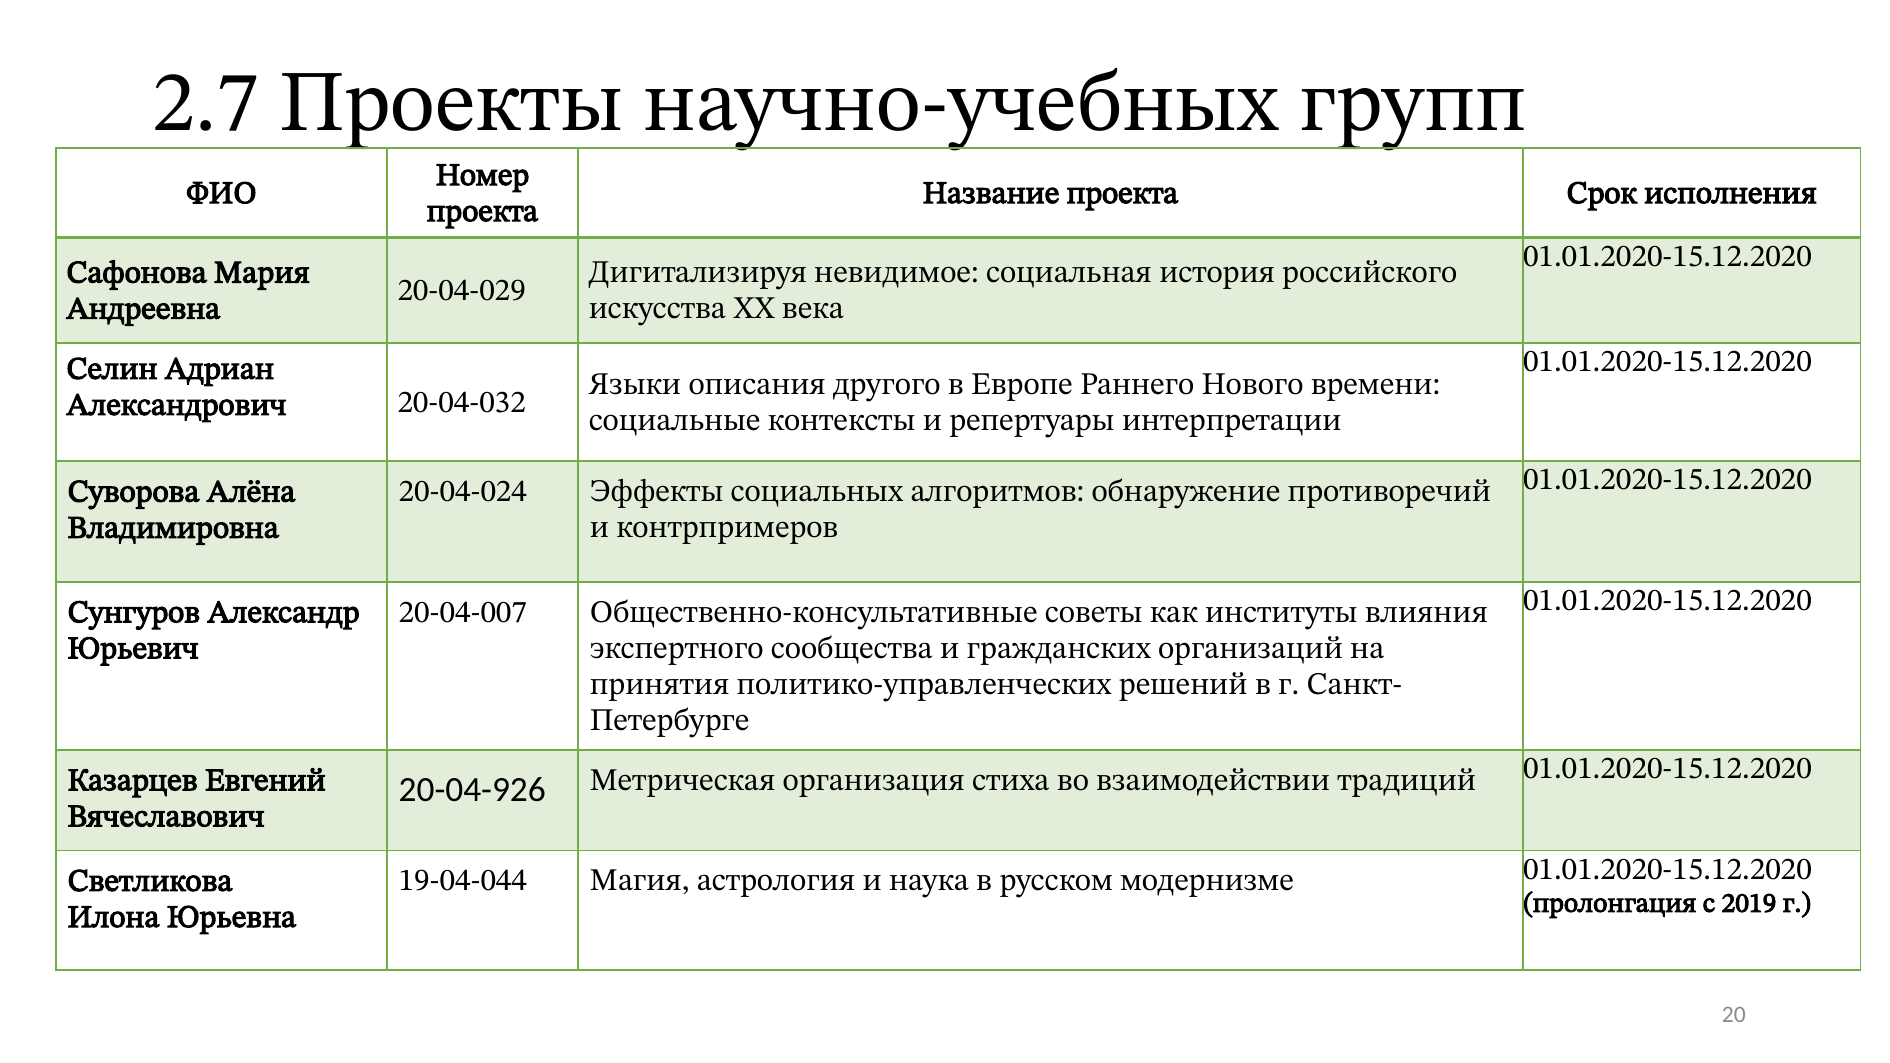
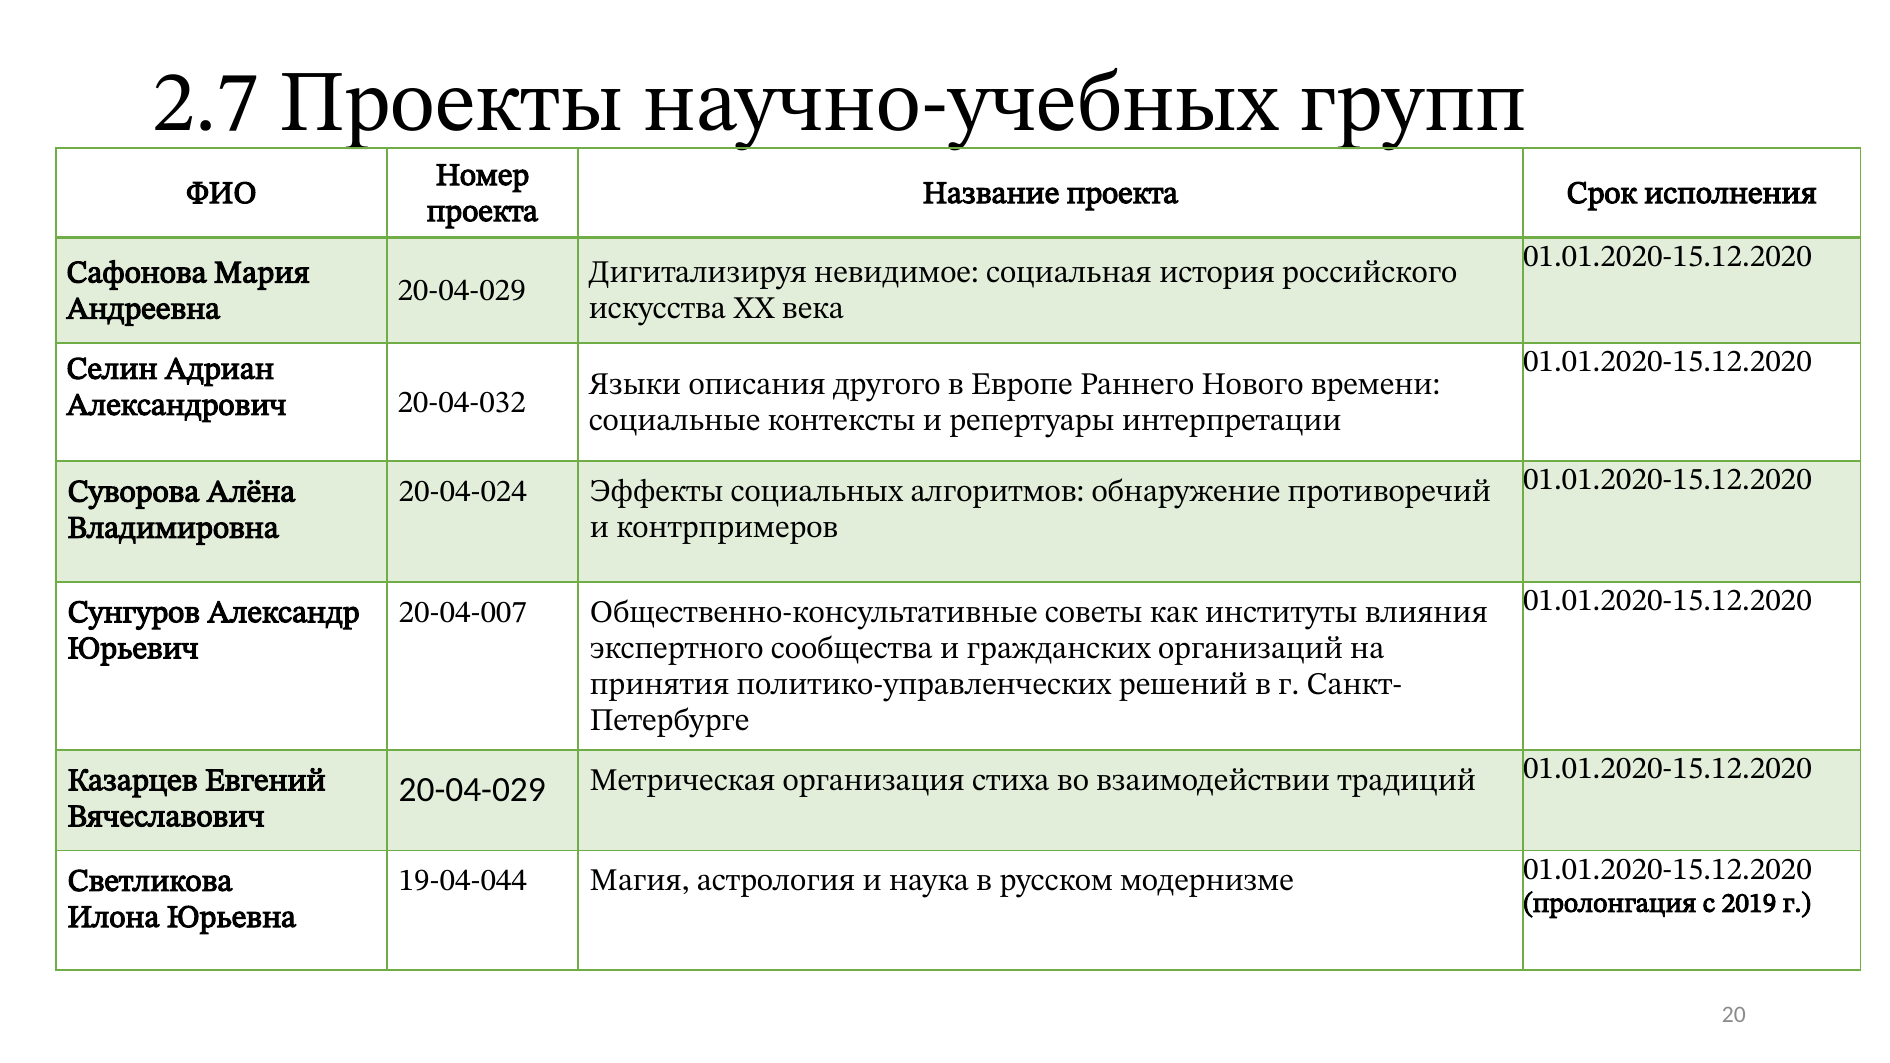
20-04-926 at (472, 790): 20-04-926 -> 20-04-029
